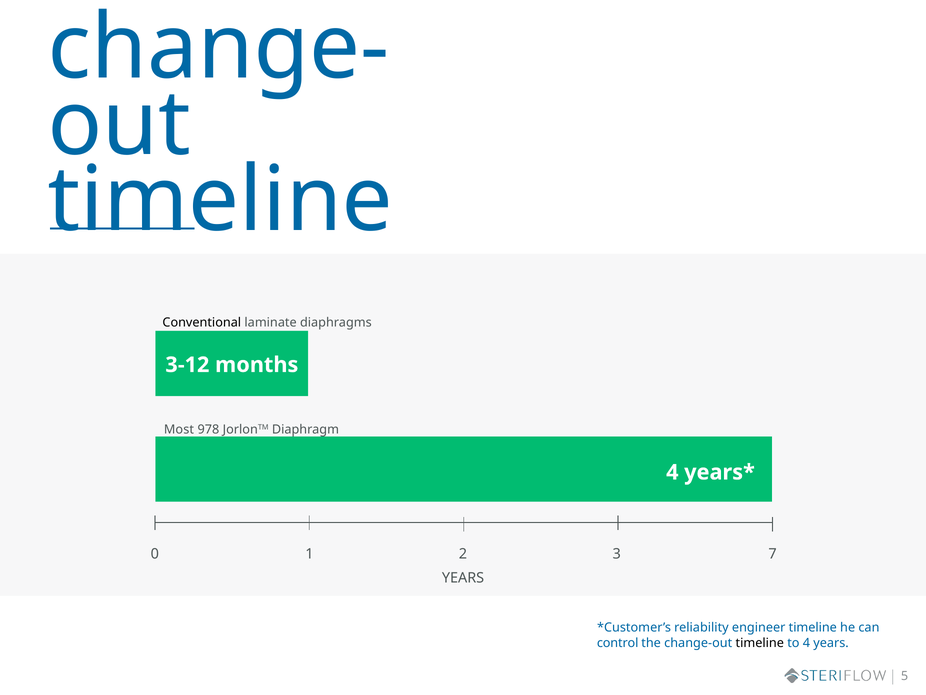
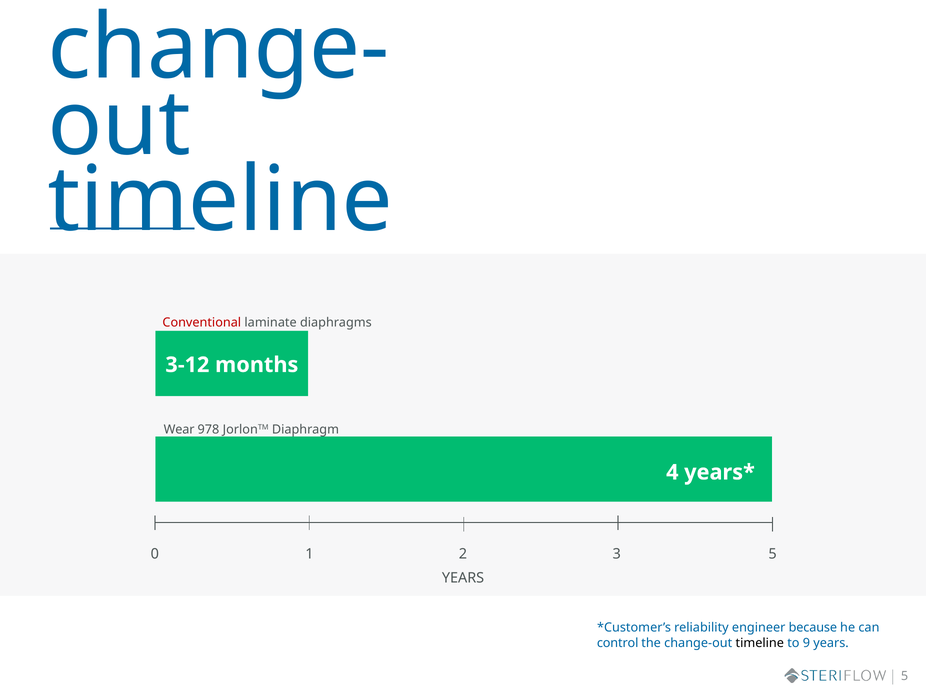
Conventional colour: black -> red
Most: Most -> Wear
3 7: 7 -> 5
engineer timeline: timeline -> because
to 4: 4 -> 9
